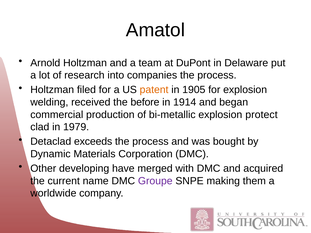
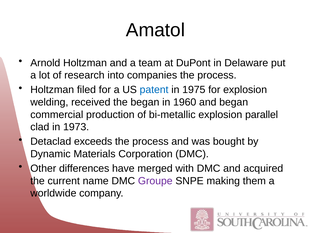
patent colour: orange -> blue
1905: 1905 -> 1975
the before: before -> began
1914: 1914 -> 1960
protect: protect -> parallel
1979: 1979 -> 1973
developing: developing -> differences
